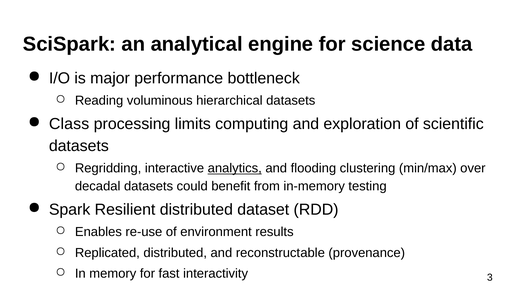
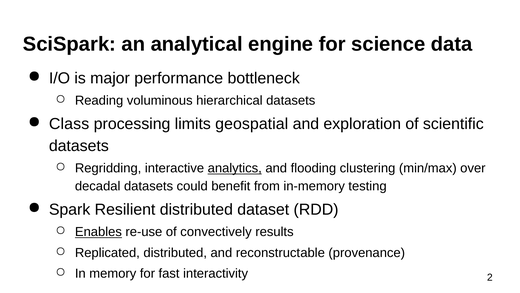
computing: computing -> geospatial
Enables underline: none -> present
environment: environment -> convectively
3: 3 -> 2
